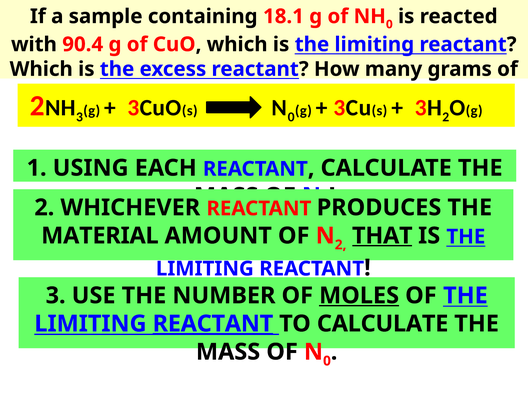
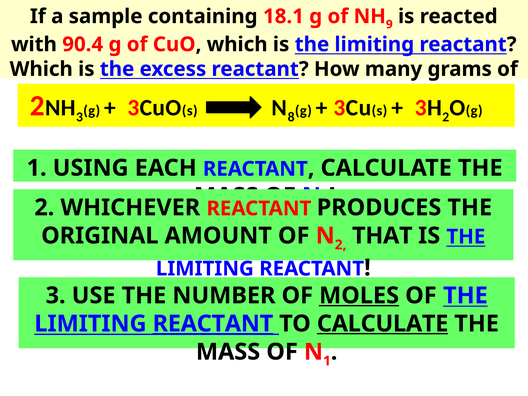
0 at (389, 24): 0 -> 9
0 at (291, 117): 0 -> 8
MATERIAL: MATERIAL -> ORIGINAL
THAT underline: present -> none
CALCULATE at (383, 324) underline: none -> present
0 at (327, 361): 0 -> 1
